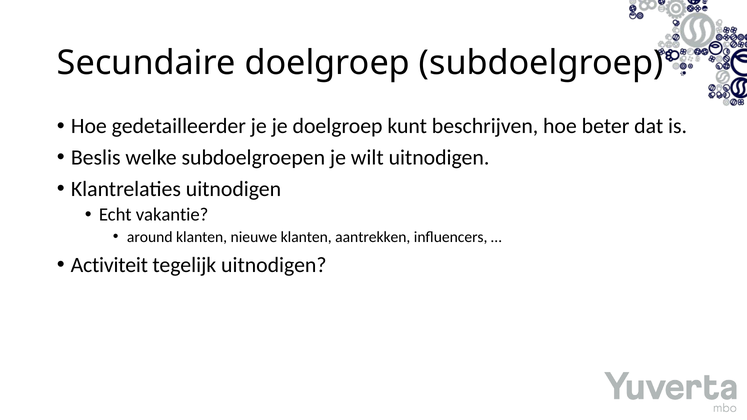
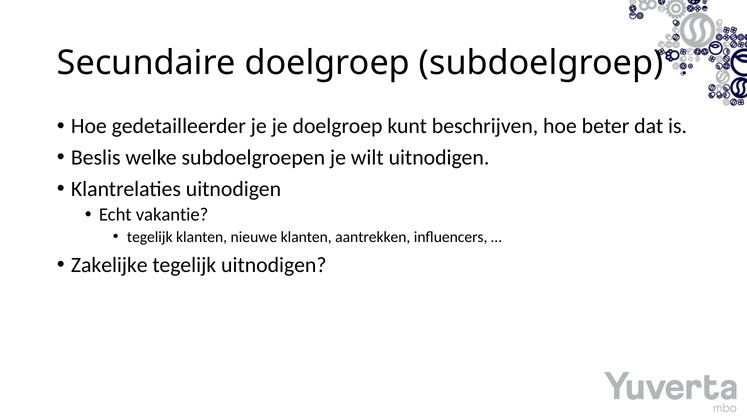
around at (150, 237): around -> tegelijk
Activiteit: Activiteit -> Zakelijke
